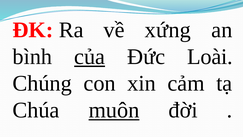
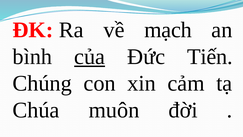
xứng: xứng -> mạch
Loài: Loài -> Tiến
muôn underline: present -> none
